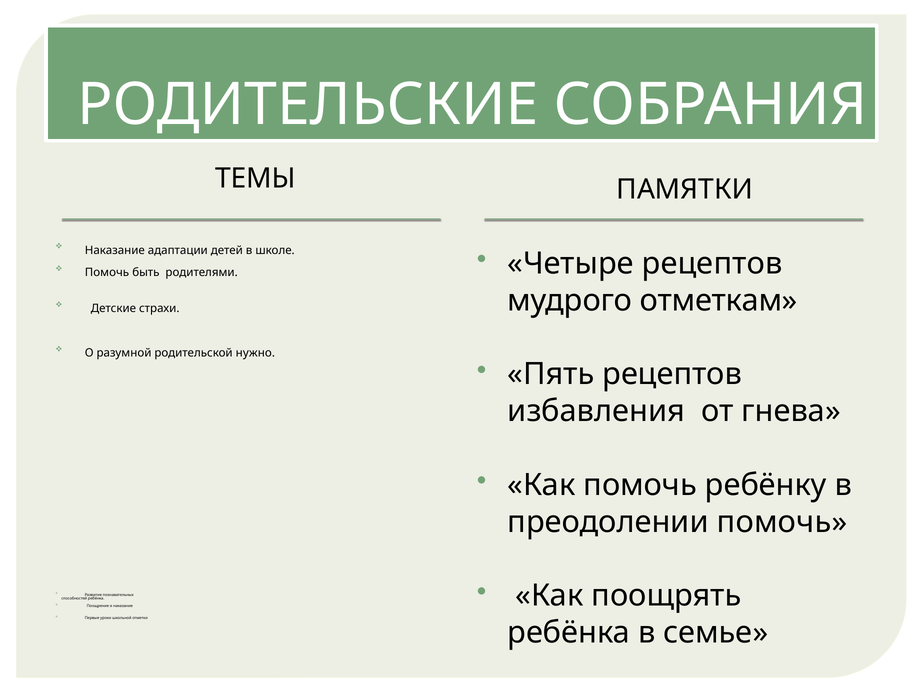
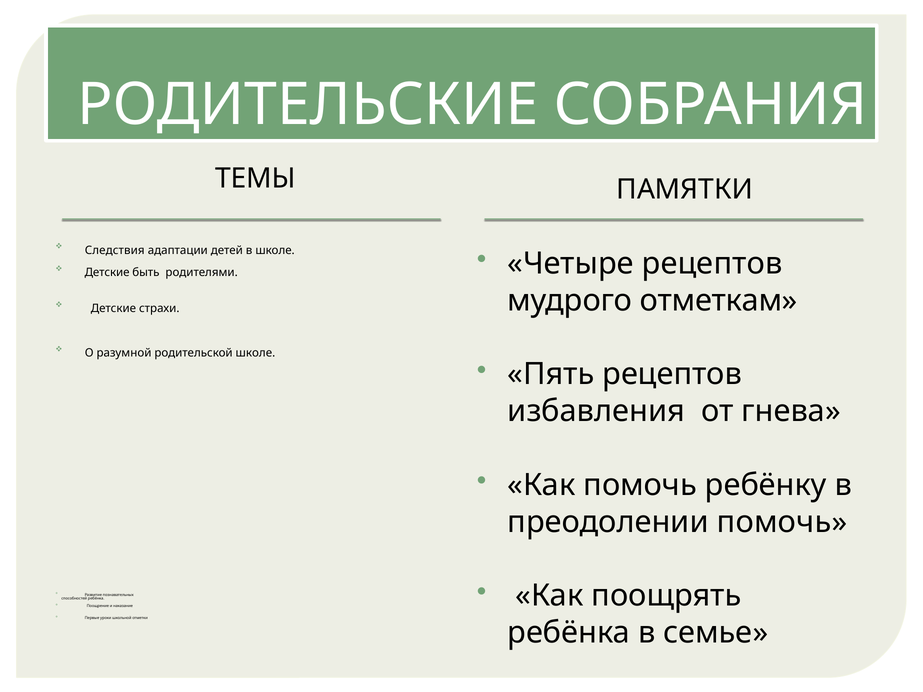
Наказание at (115, 250): Наказание -> Следствия
Помочь at (107, 273): Помочь -> Детские
родительской нужно: нужно -> школе
